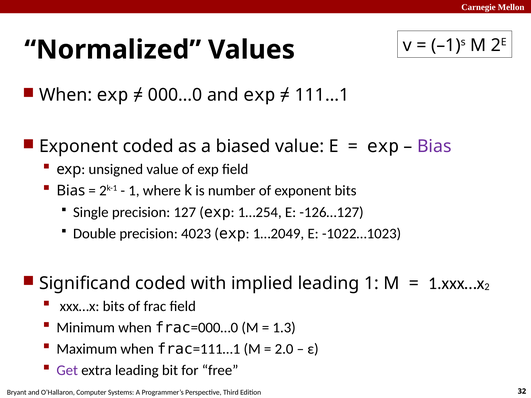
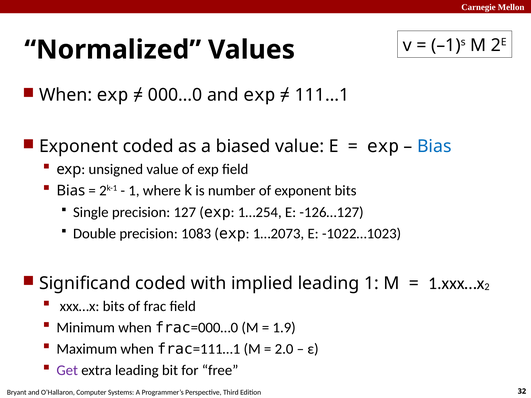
Bias at (434, 147) colour: purple -> blue
4023: 4023 -> 1083
1…2049: 1…2049 -> 1…2073
1.3: 1.3 -> 1.9
